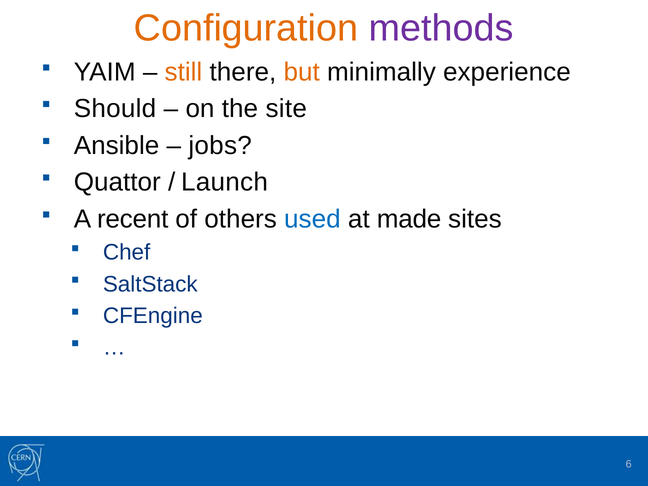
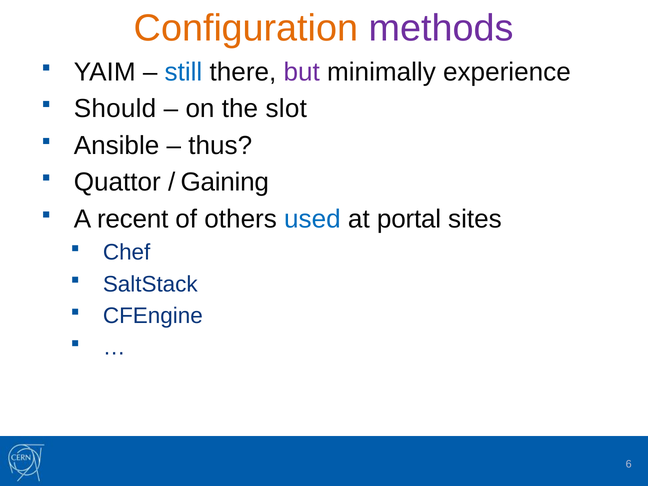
still colour: orange -> blue
but colour: orange -> purple
site: site -> slot
jobs: jobs -> thus
Launch: Launch -> Gaining
made: made -> portal
